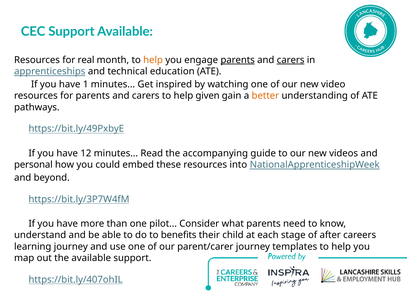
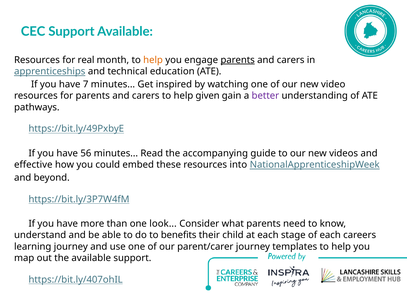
carers at (291, 60) underline: present -> none
1: 1 -> 7
better colour: orange -> purple
12: 12 -> 56
personal: personal -> effective
pilot: pilot -> look
of after: after -> each
